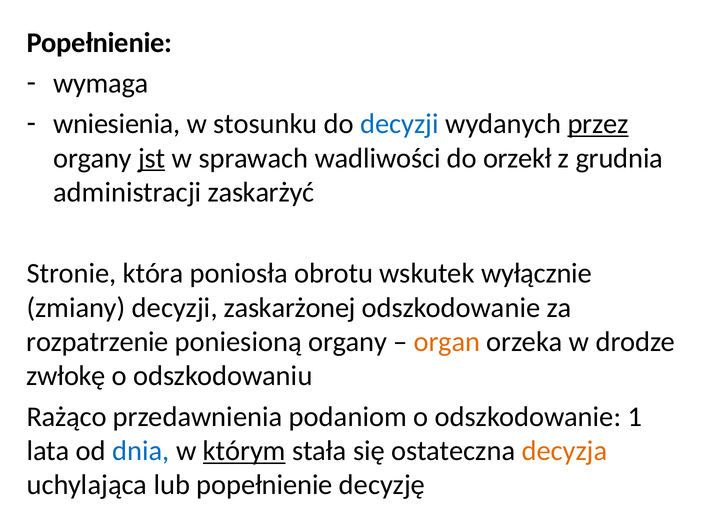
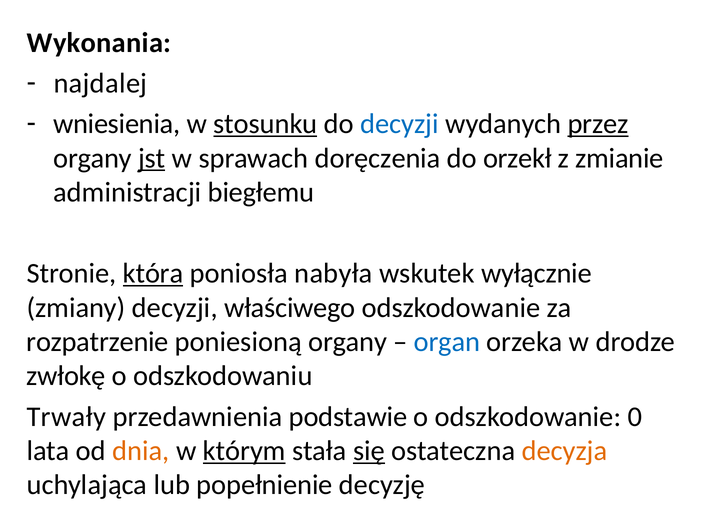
Popełnienie at (99, 43): Popełnienie -> Wykonania
wymaga: wymaga -> najdalej
stosunku underline: none -> present
wadliwości: wadliwości -> doręczenia
grudnia: grudnia -> zmianie
zaskarżyć: zaskarżyć -> biegłemu
która underline: none -> present
obrotu: obrotu -> nabyła
zaskarżonej: zaskarżonej -> właściwego
organ colour: orange -> blue
Rażąco: Rażąco -> Trwały
podaniom: podaniom -> podstawie
1: 1 -> 0
dnia colour: blue -> orange
się underline: none -> present
